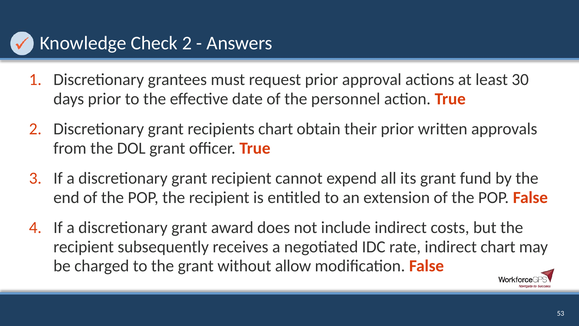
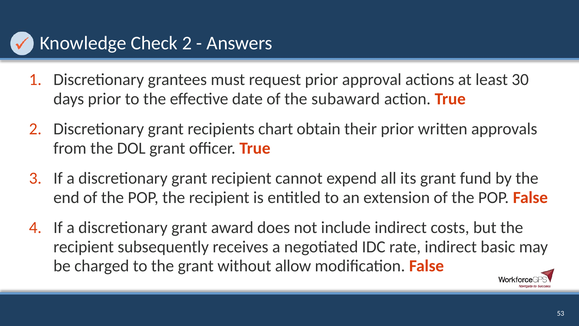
personnel: personnel -> subaward
indirect chart: chart -> basic
